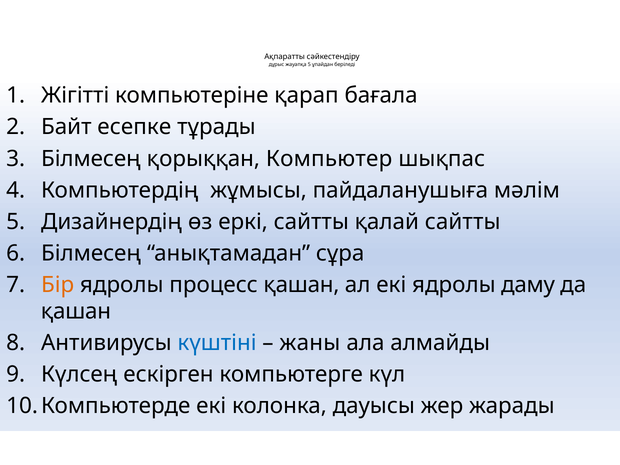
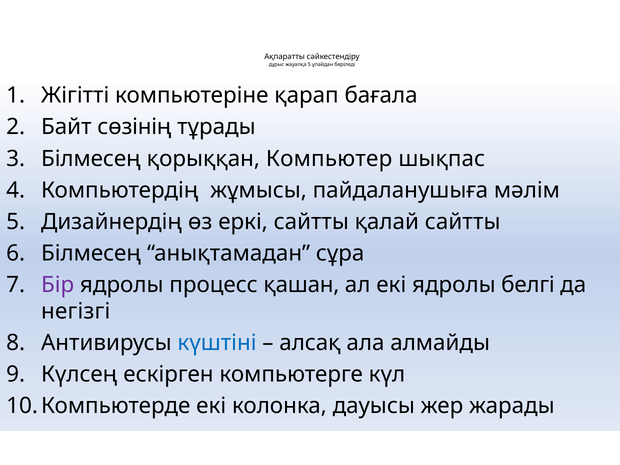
есепке: есепке -> сөзінің
Бір colour: orange -> purple
даму: даму -> белгі
қашан at (76, 312): қашан -> негізгі
жаны: жаны -> алсақ
